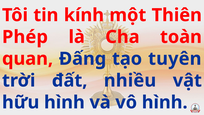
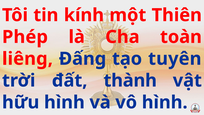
quan: quan -> liêng
nhiều: nhiều -> thành
